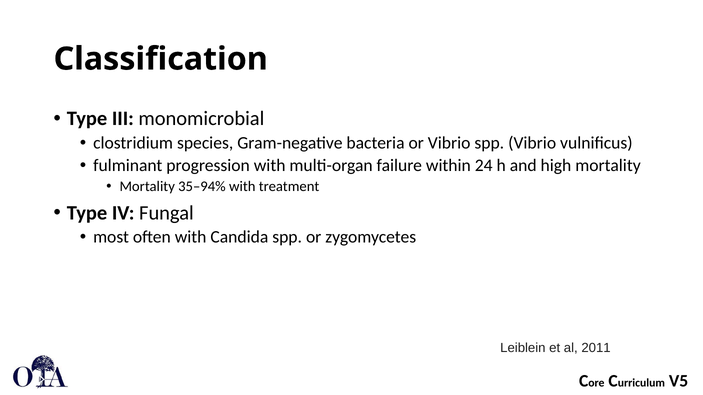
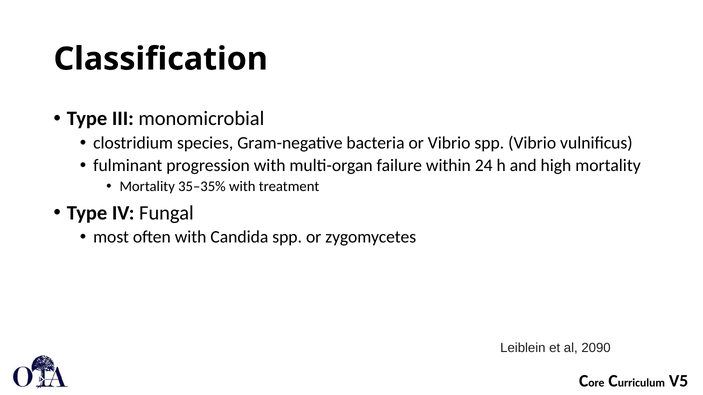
35–94%: 35–94% -> 35–35%
2011: 2011 -> 2090
